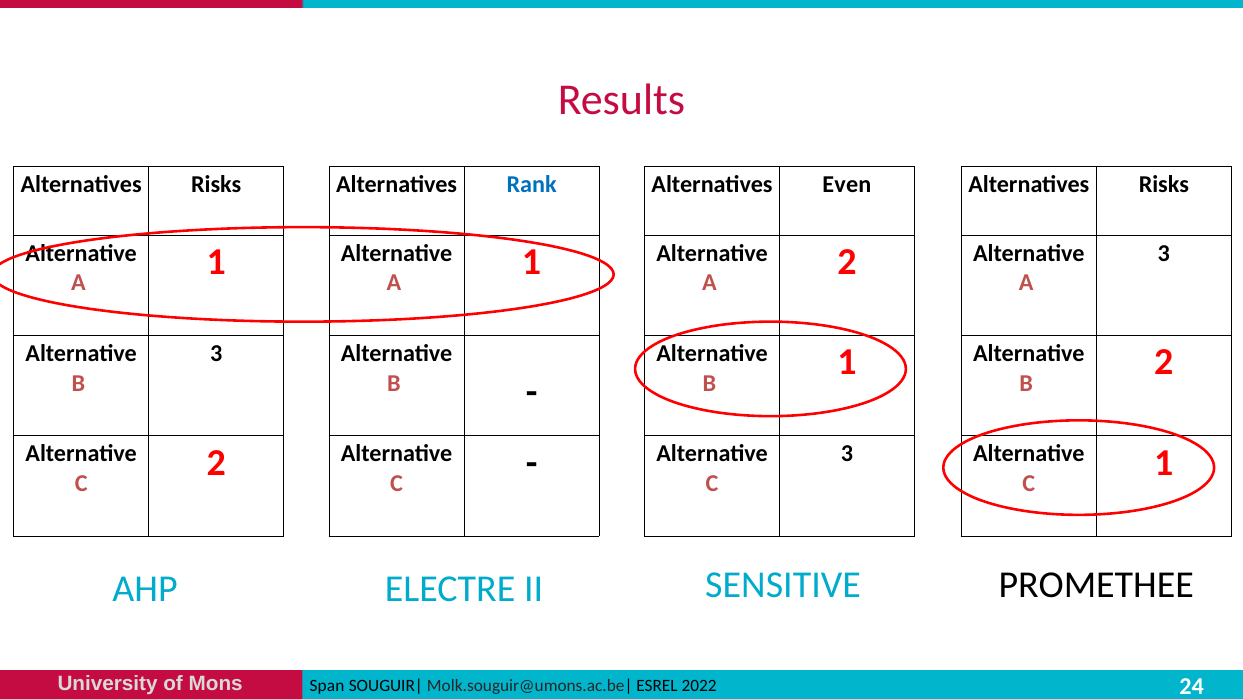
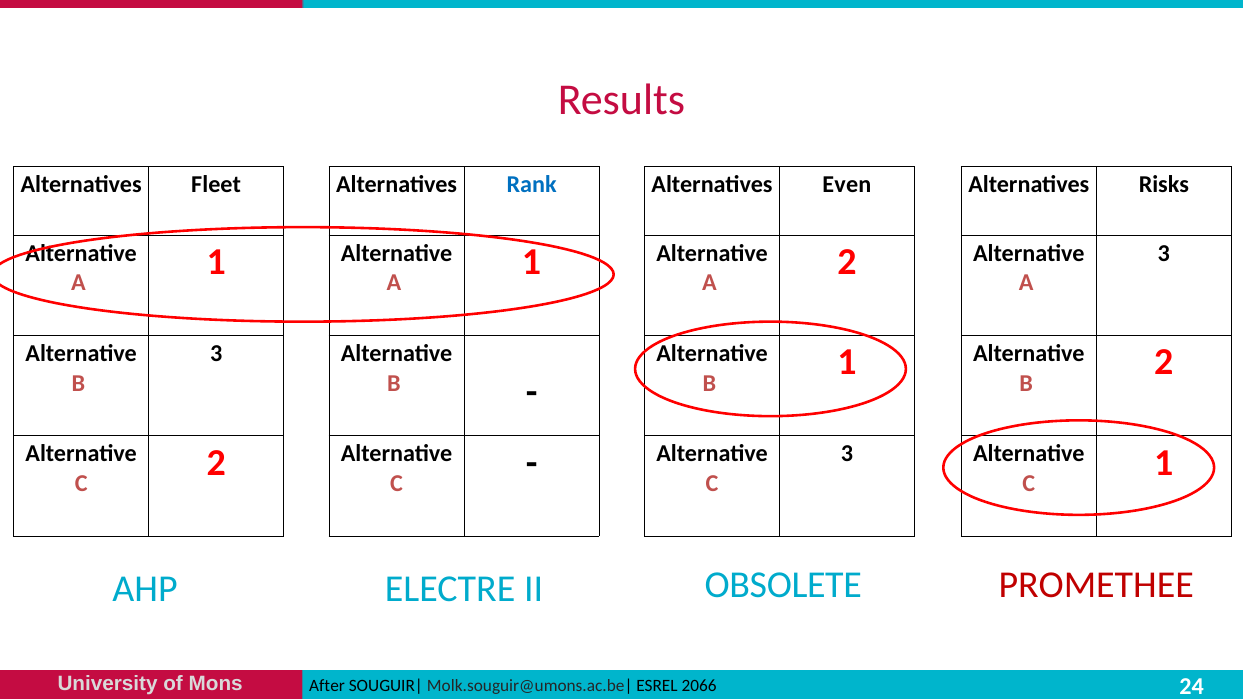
Risks at (216, 185): Risks -> Fleet
SENSITIVE: SENSITIVE -> OBSOLETE
PROMETHEE colour: black -> red
Span: Span -> After
2022: 2022 -> 2066
